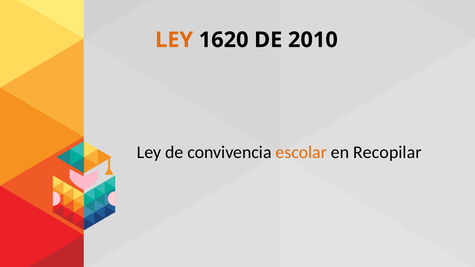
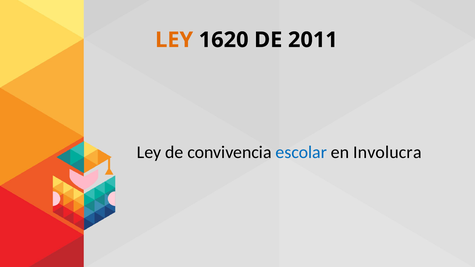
2010: 2010 -> 2011
escolar colour: orange -> blue
Recopilar: Recopilar -> Involucra
